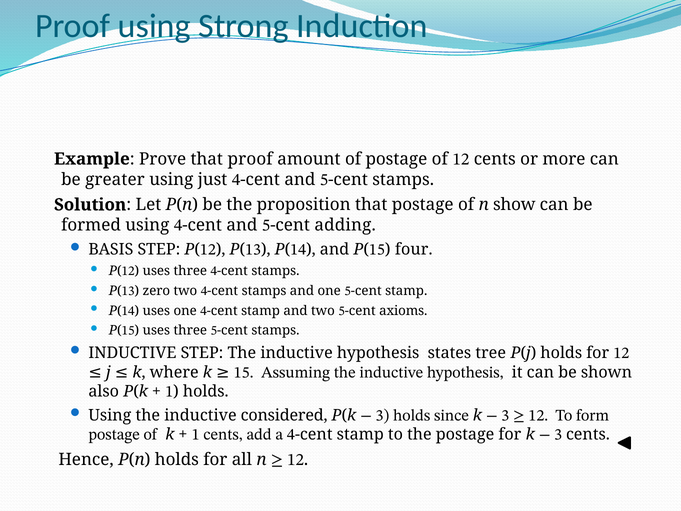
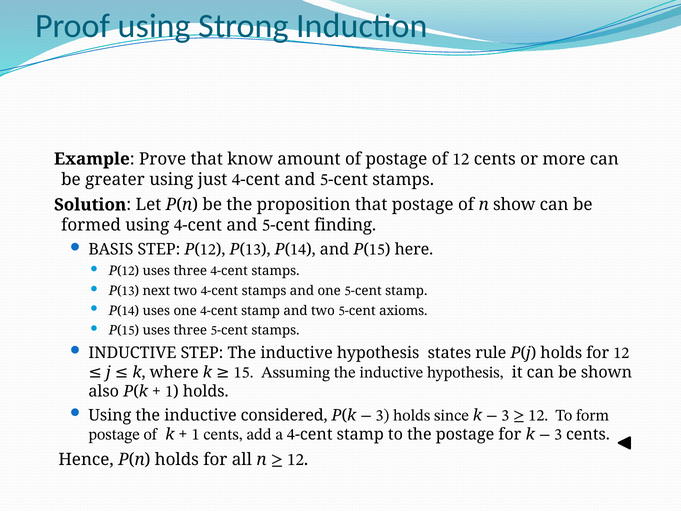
that proof: proof -> know
adding: adding -> finding
four: four -> here
zero: zero -> next
tree: tree -> rule
